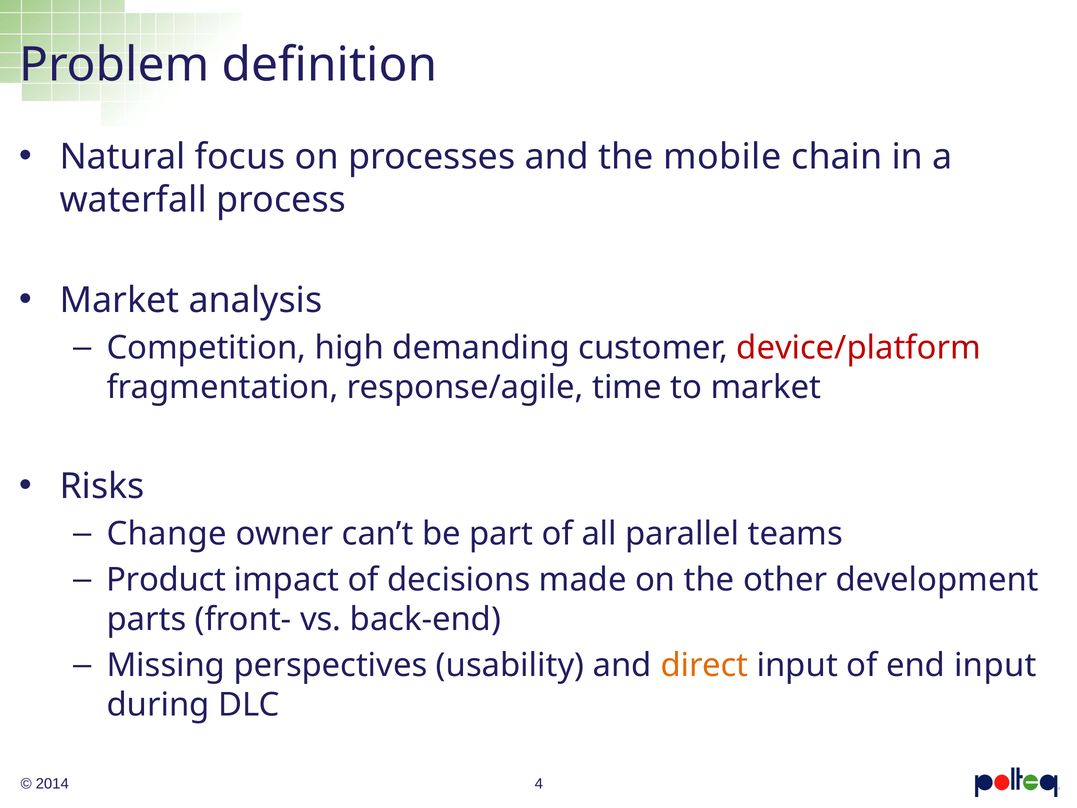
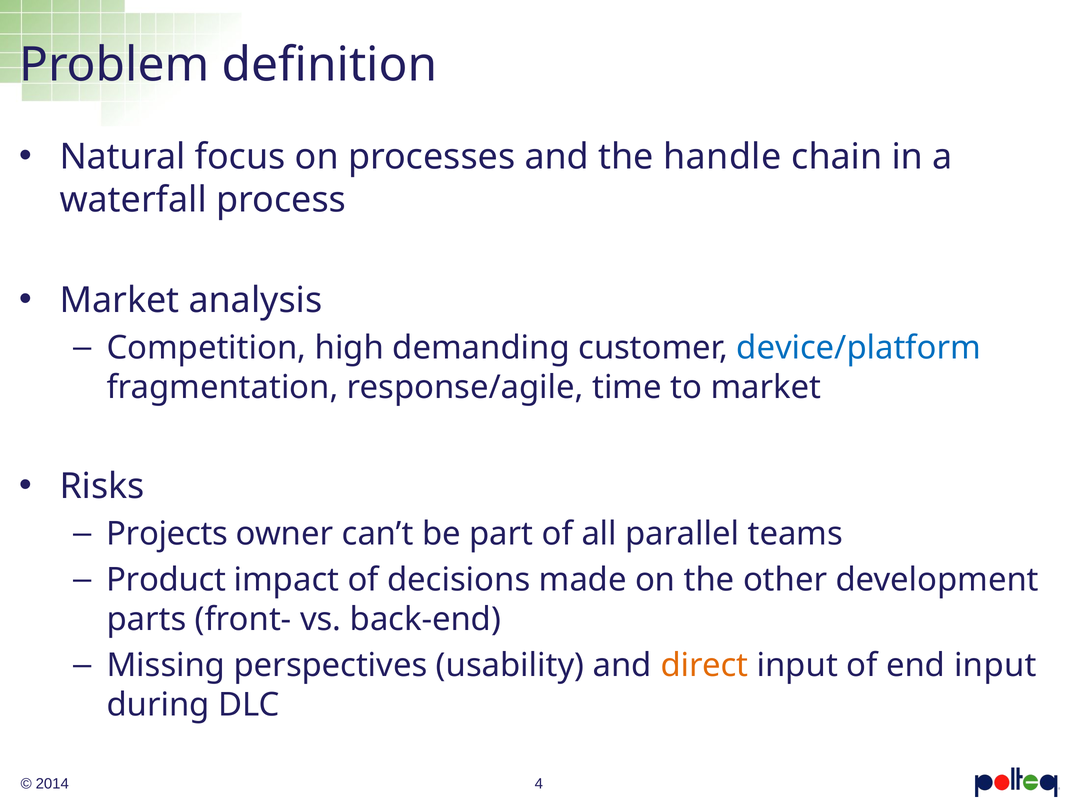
mobile: mobile -> handle
device/platform colour: red -> blue
Change: Change -> Projects
